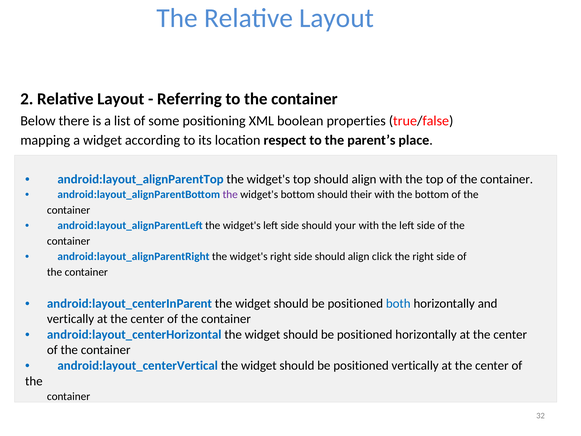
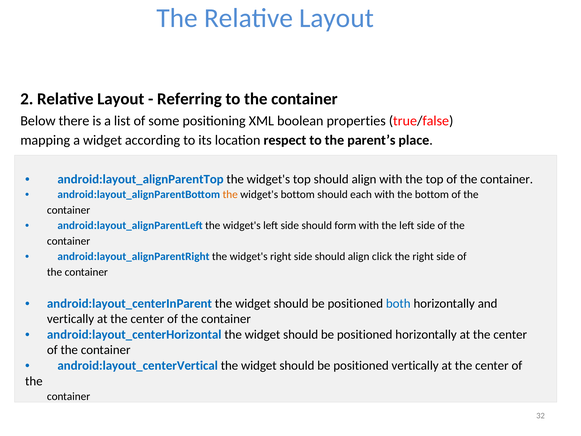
the at (230, 194) colour: purple -> orange
their: their -> each
your: your -> form
